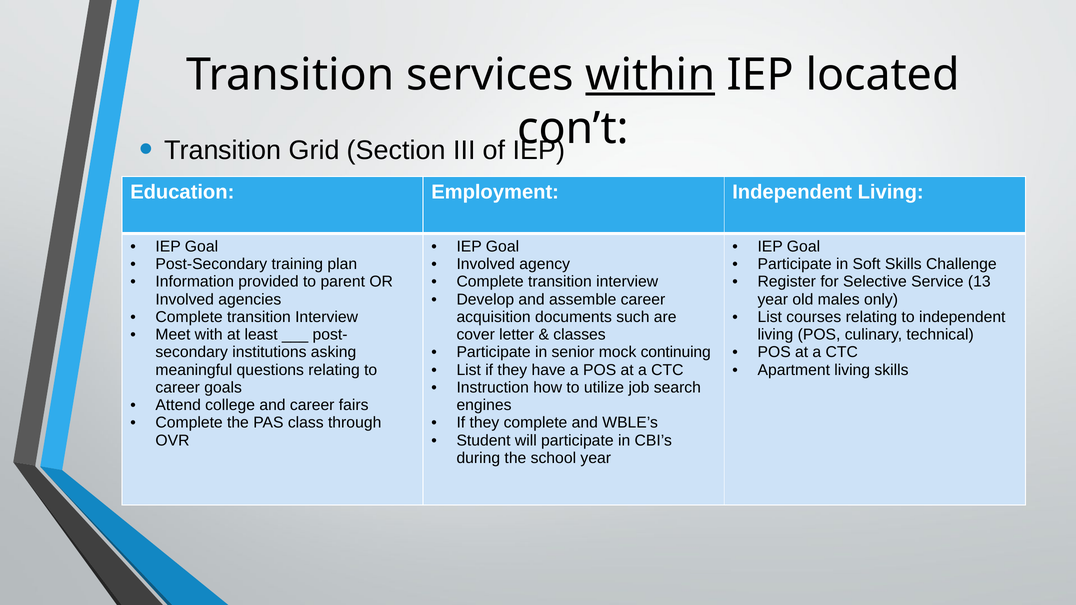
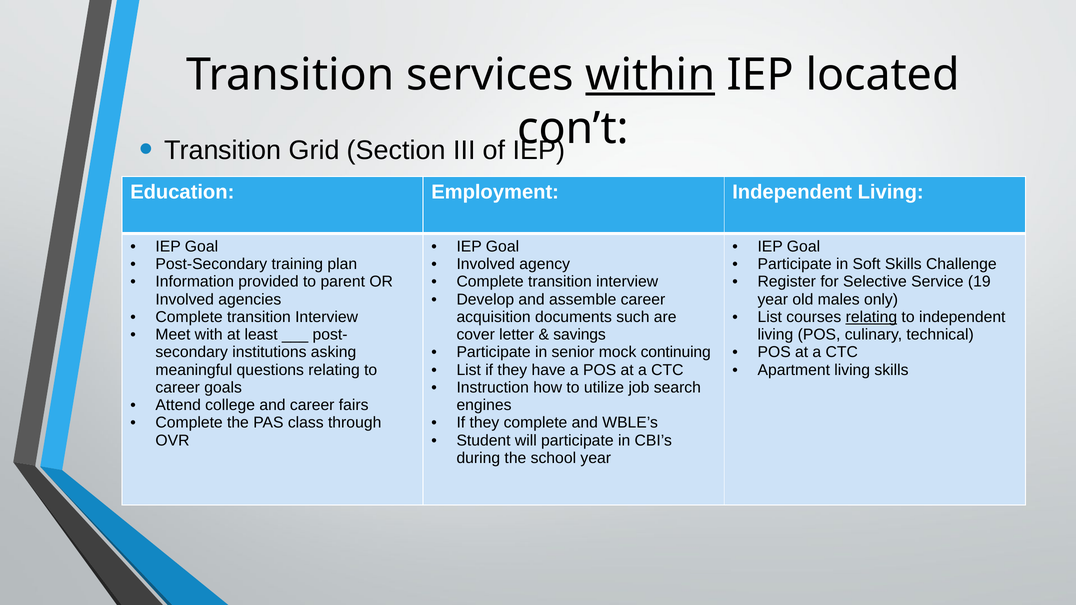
13: 13 -> 19
relating at (871, 317) underline: none -> present
classes: classes -> savings
